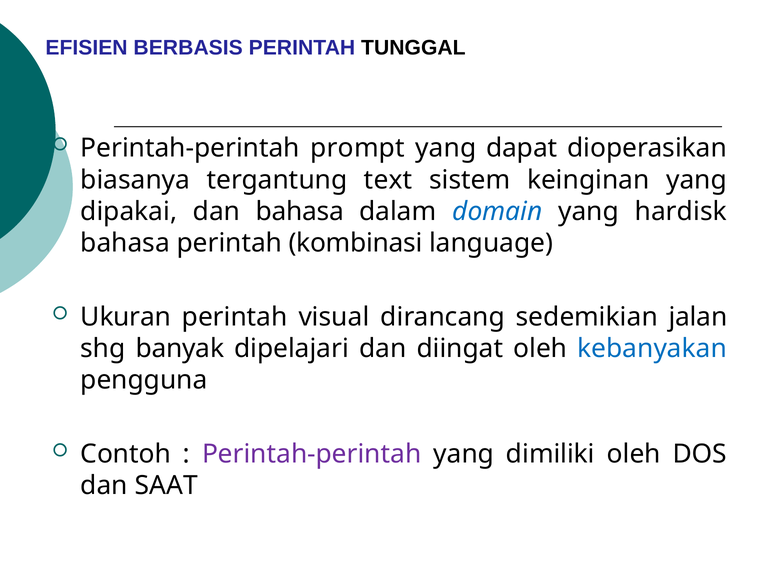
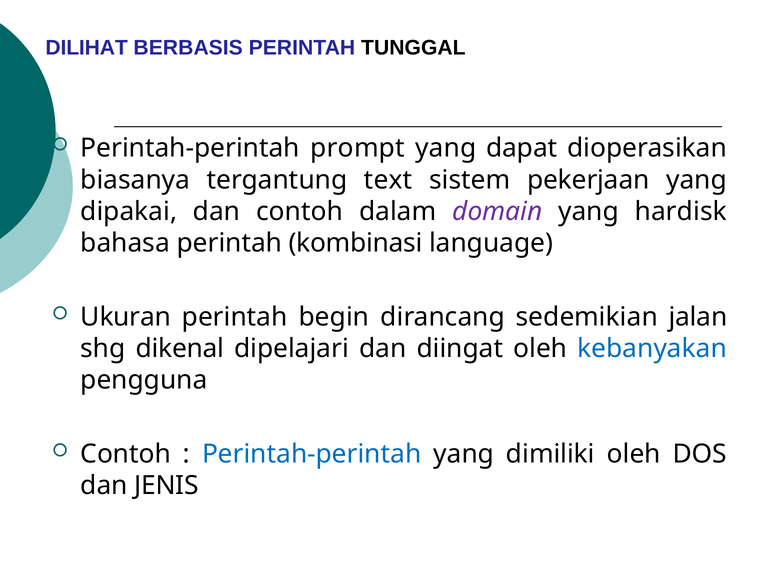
EFISIEN: EFISIEN -> DILIHAT
keinginan: keinginan -> pekerjaan
dan bahasa: bahasa -> contoh
domain colour: blue -> purple
visual: visual -> begin
banyak: banyak -> dikenal
Perintah-perintah at (312, 454) colour: purple -> blue
SAAT: SAAT -> JENIS
